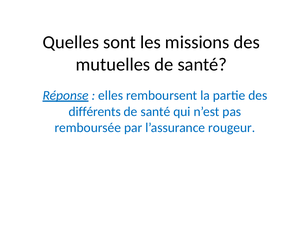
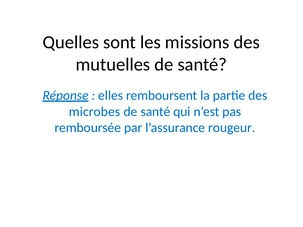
différents: différents -> microbes
